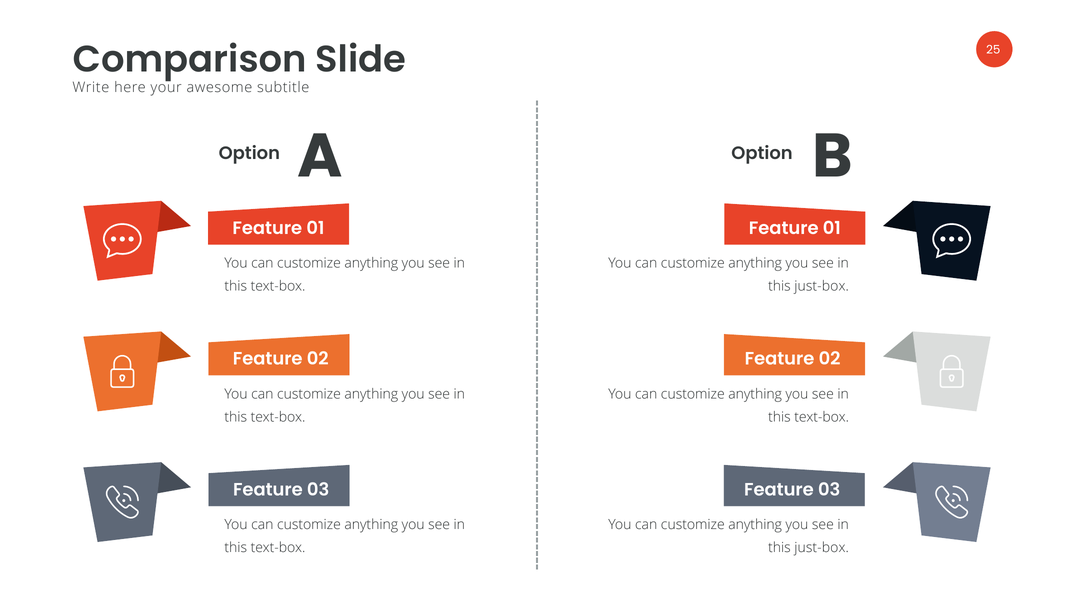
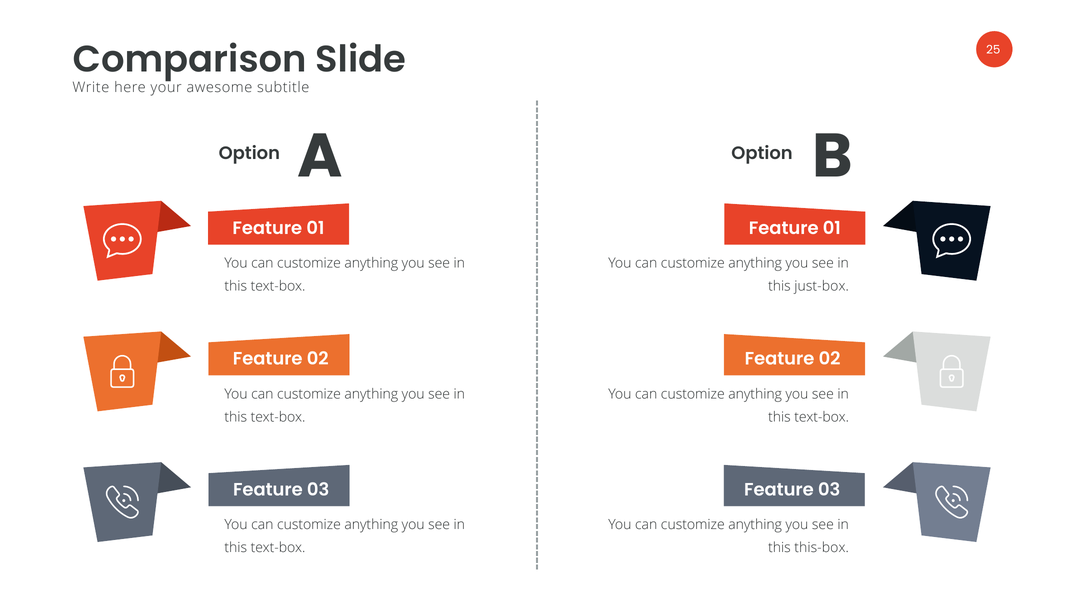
just-box at (822, 548): just-box -> this-box
